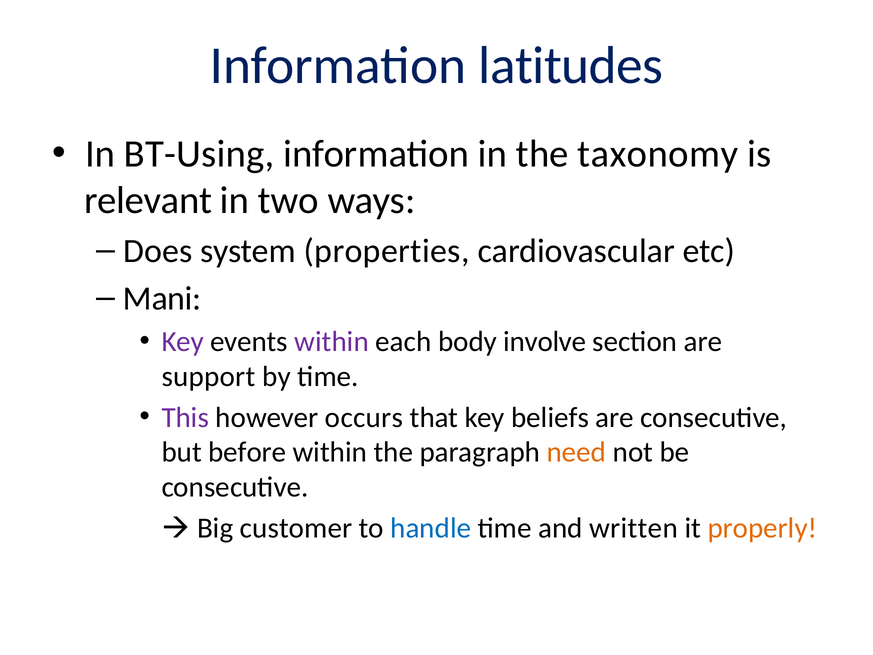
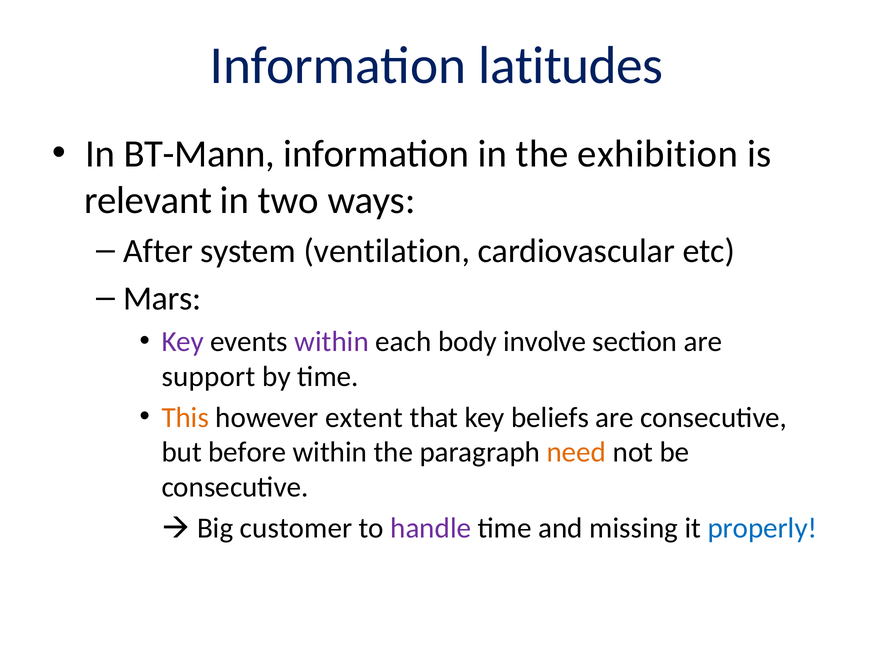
BT-Using: BT-Using -> BT-Mann
taxonomy: taxonomy -> exhibition
Does: Does -> After
properties: properties -> ventilation
Mani: Mani -> Mars
This colour: purple -> orange
occurs: occurs -> extent
handle colour: blue -> purple
written: written -> missing
properly colour: orange -> blue
